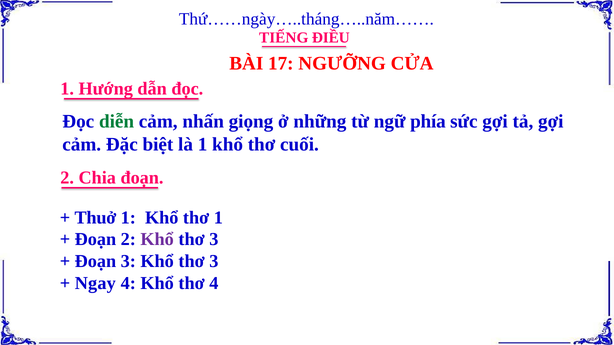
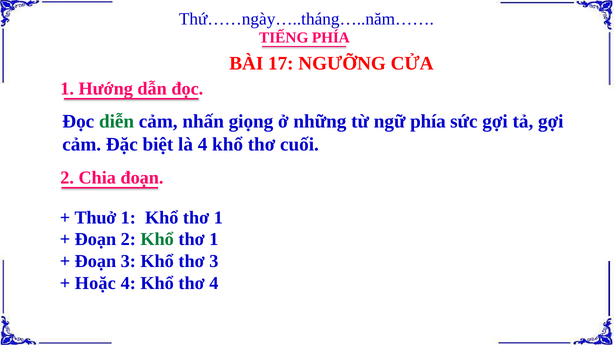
TIẾNG ĐIỀU: ĐIỀU -> PHÍA
là 1: 1 -> 4
Khổ at (157, 239) colour: purple -> green
3 at (214, 239): 3 -> 1
Ngay: Ngay -> Hoặc
